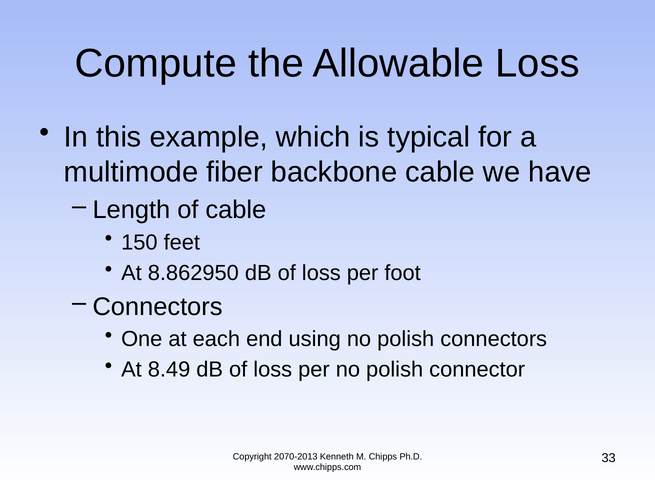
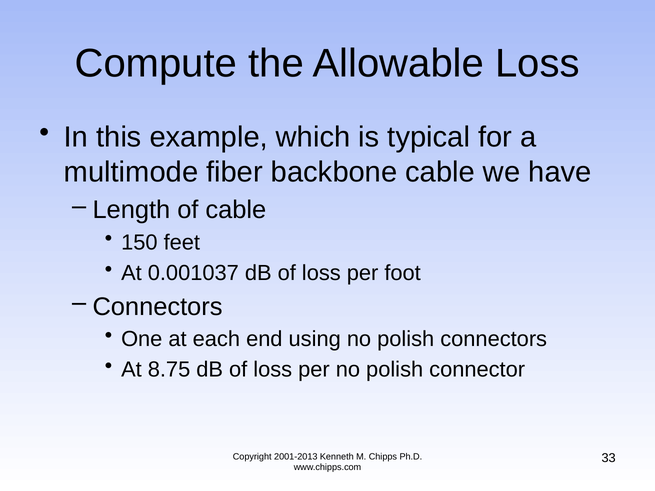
8.862950: 8.862950 -> 0.001037
8.49: 8.49 -> 8.75
2070-2013: 2070-2013 -> 2001-2013
